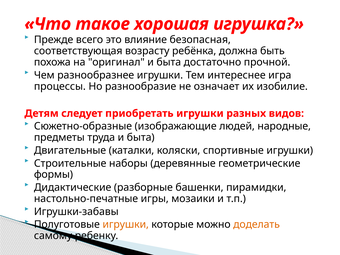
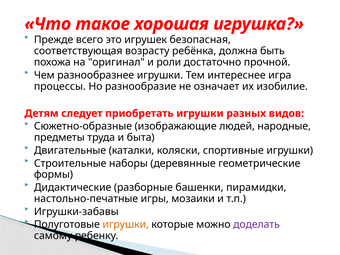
влияние: влияние -> игрушек
оригинал и быта: быта -> роли
доделать colour: orange -> purple
